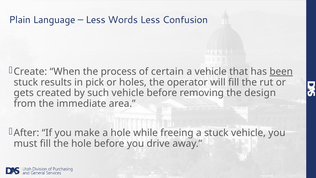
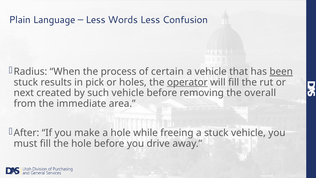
Create: Create -> Radius
operator underline: none -> present
gets: gets -> next
design: design -> overall
